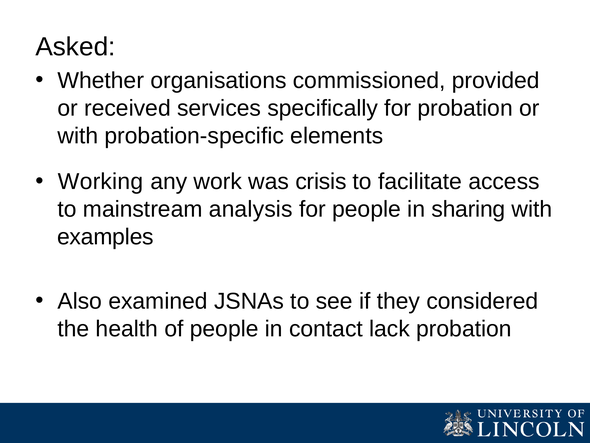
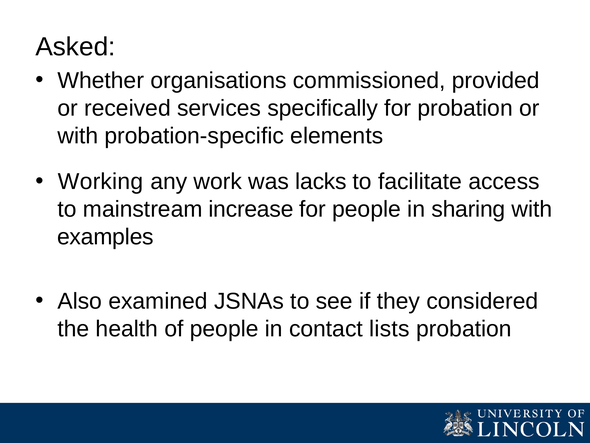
crisis: crisis -> lacks
analysis: analysis -> increase
lack: lack -> lists
